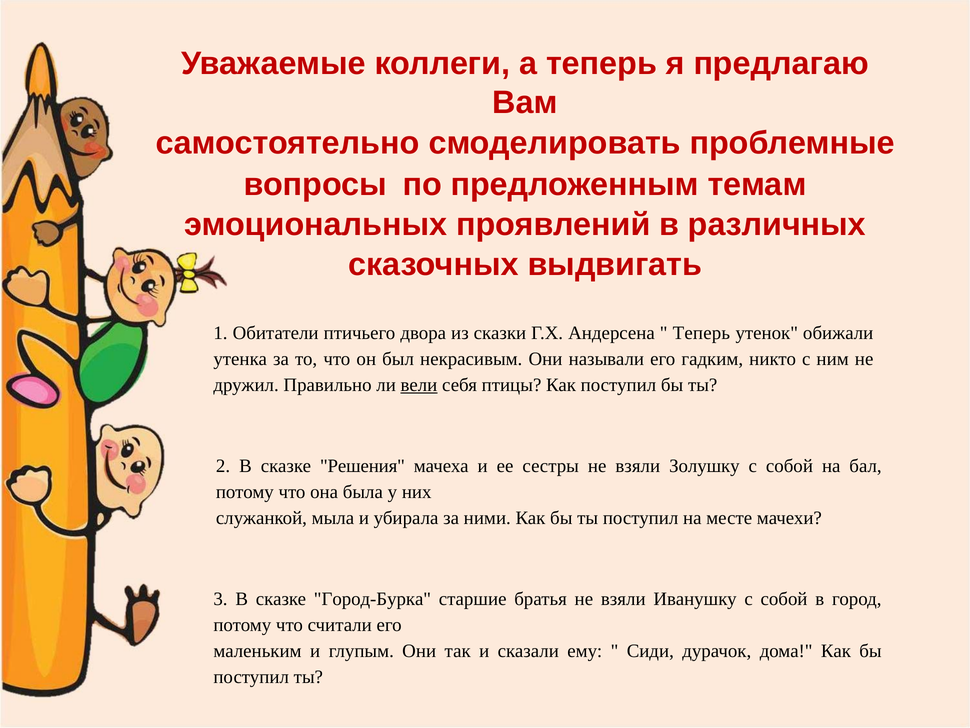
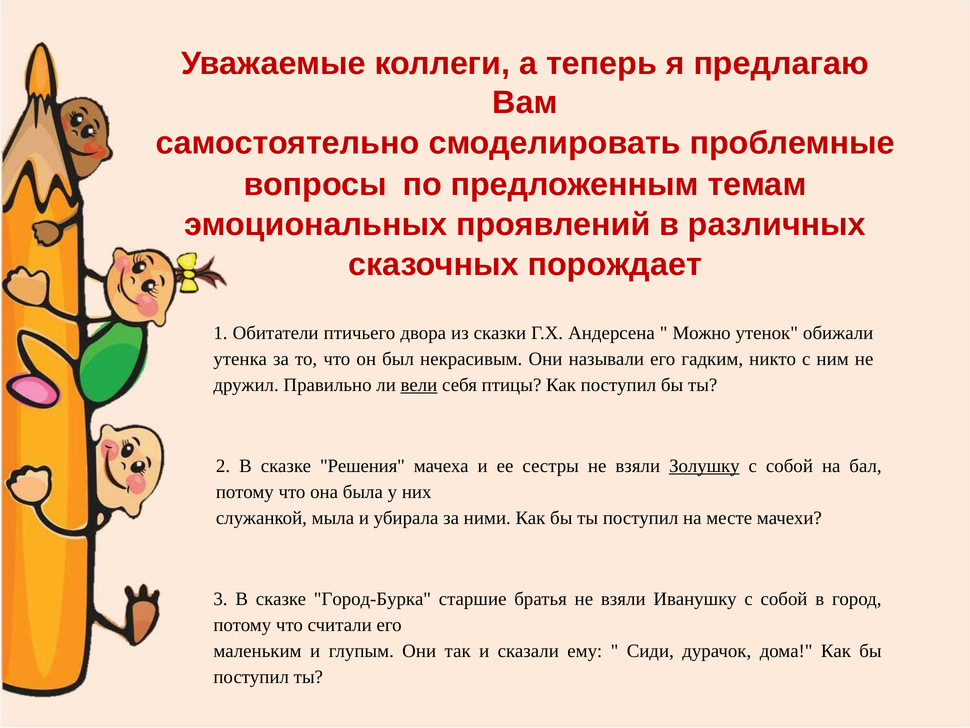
выдвигать: выдвигать -> порождает
Теперь at (701, 333): Теперь -> Можно
Золушку underline: none -> present
